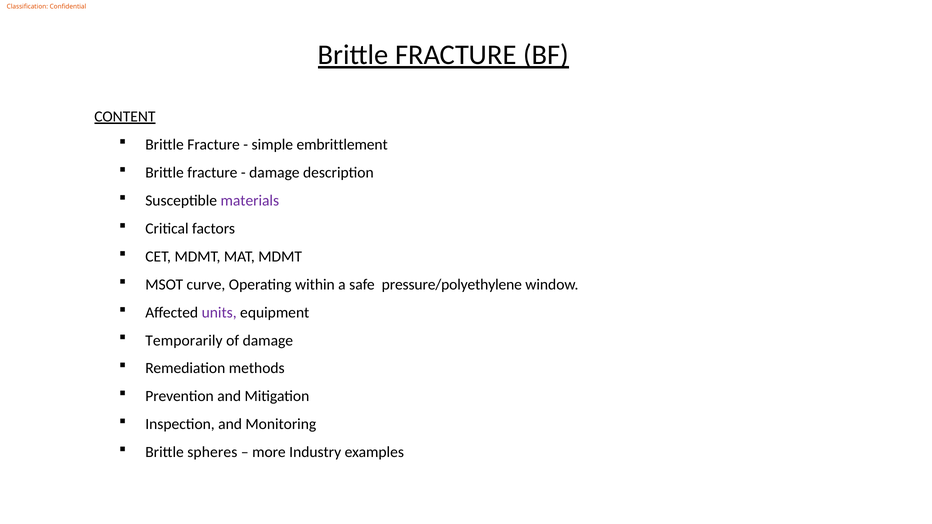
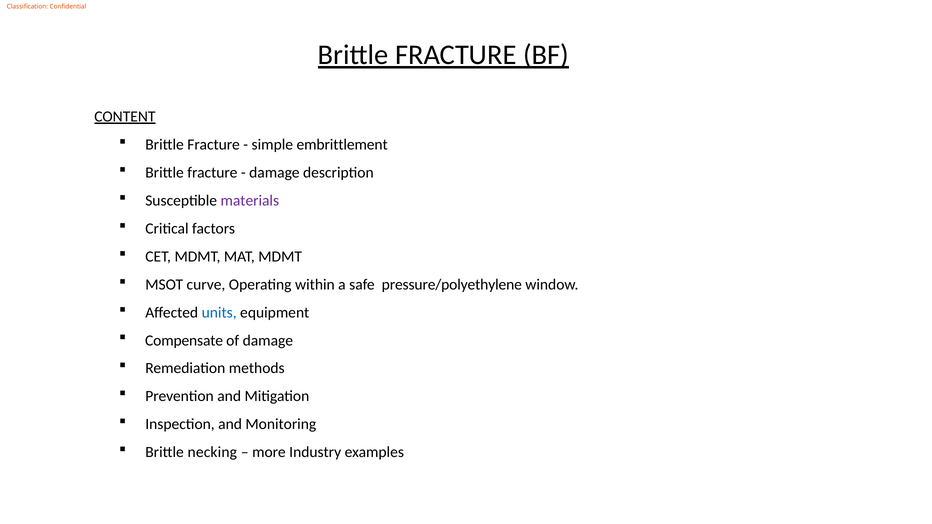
units colour: purple -> blue
Temporarily: Temporarily -> Compensate
spheres: spheres -> necking
